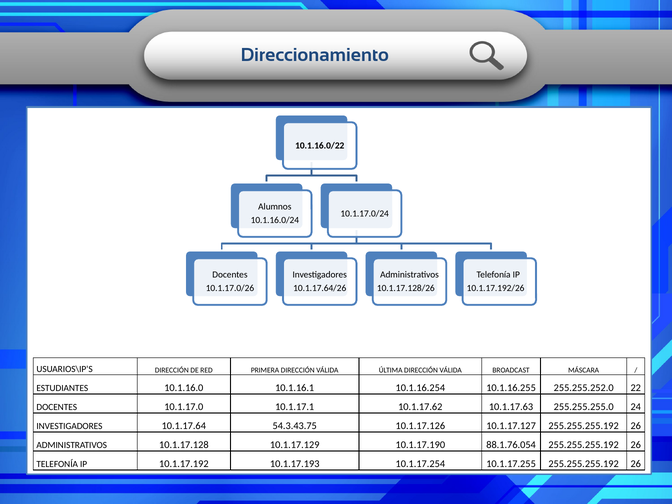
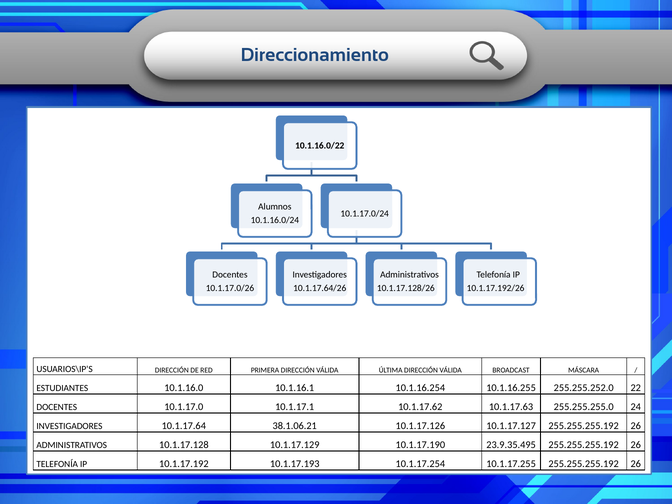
54.3.43.75: 54.3.43.75 -> 38.1.06.21
88.1.76.054: 88.1.76.054 -> 23.9.35.495
